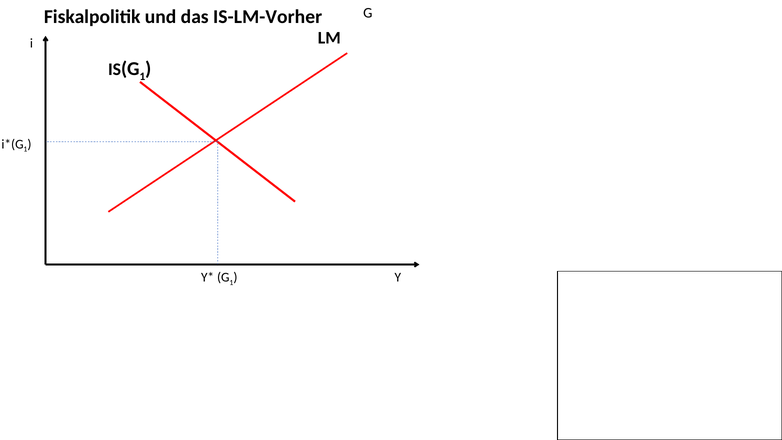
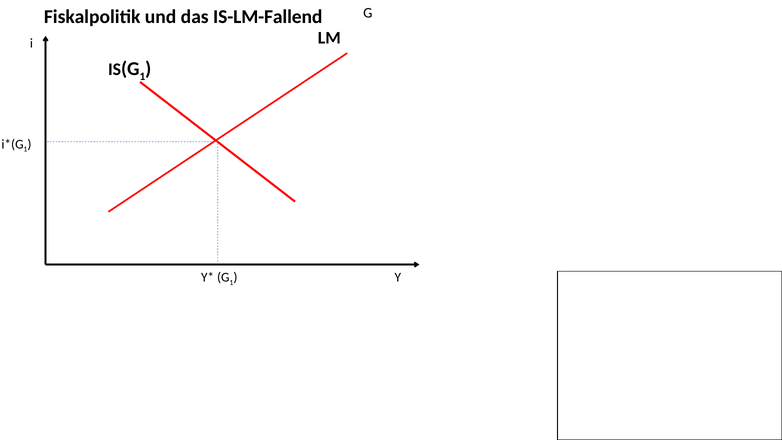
IS-LM-Vorher: IS-LM-Vorher -> IS-LM-Fallend
